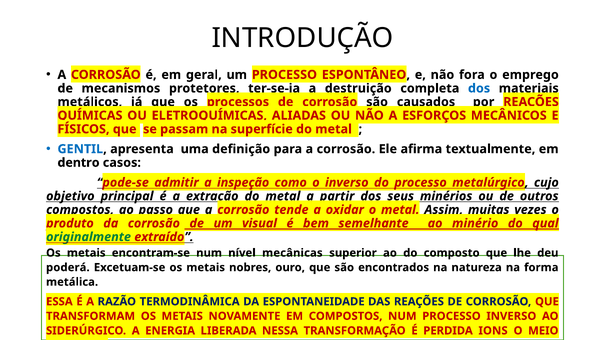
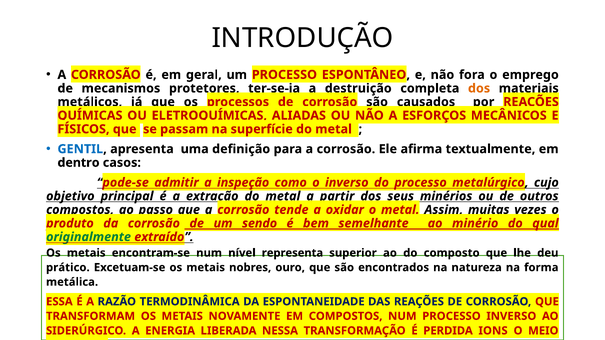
dos at (479, 88) colour: blue -> orange
visual: visual -> sendo
mecânicas: mecânicas -> representa
poderá: poderá -> prático
